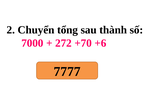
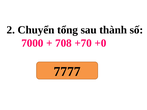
272: 272 -> 708
+6: +6 -> +0
